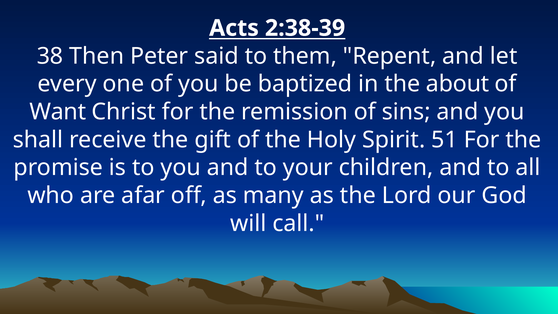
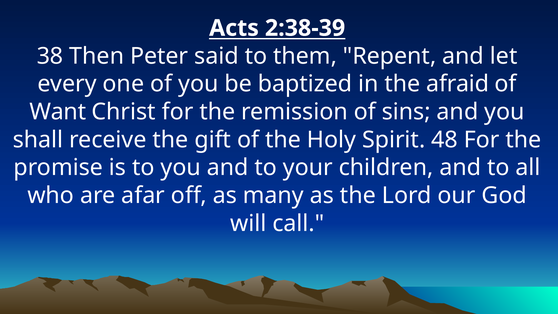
about: about -> afraid
51: 51 -> 48
